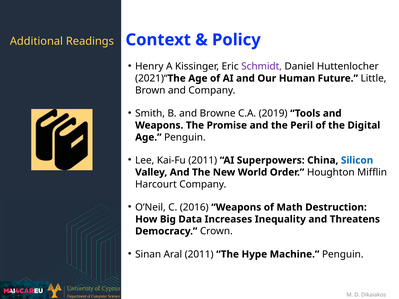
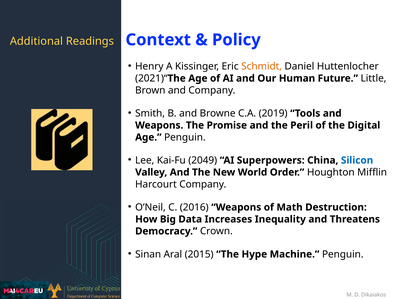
Schmidt colour: purple -> orange
Kai-Fu 2011: 2011 -> 2049
Aral 2011: 2011 -> 2015
